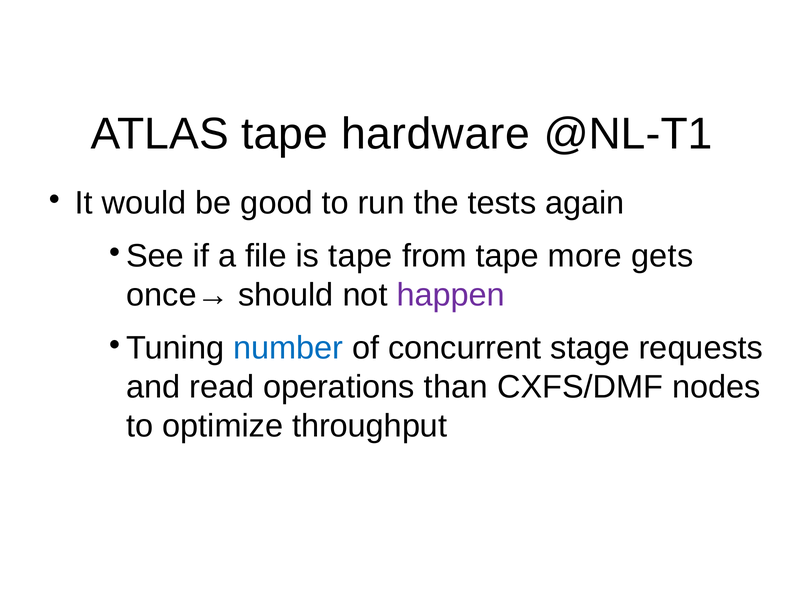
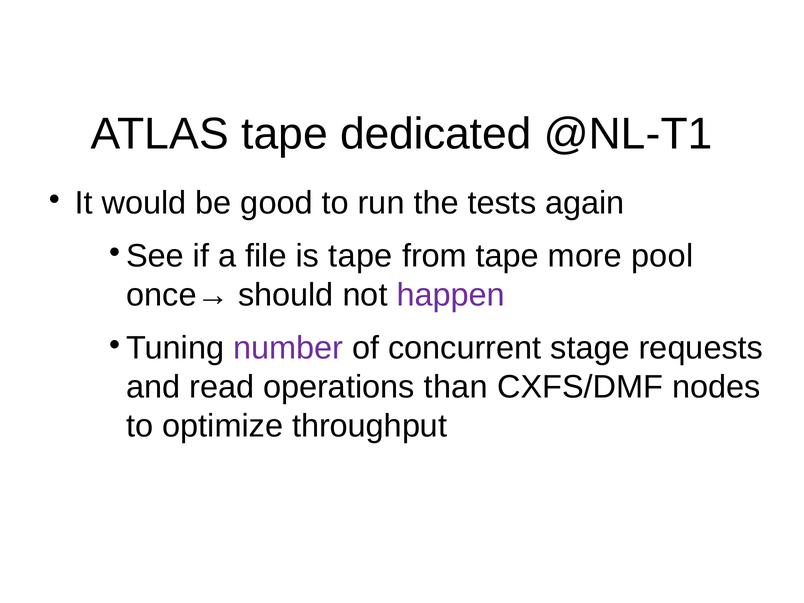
hardware: hardware -> dedicated
gets: gets -> pool
number colour: blue -> purple
